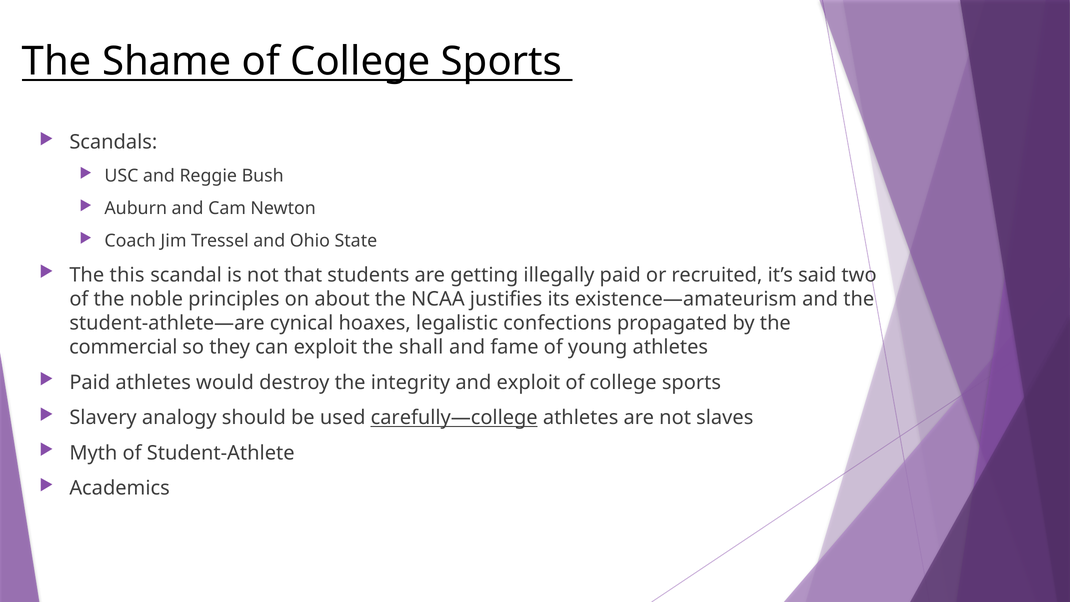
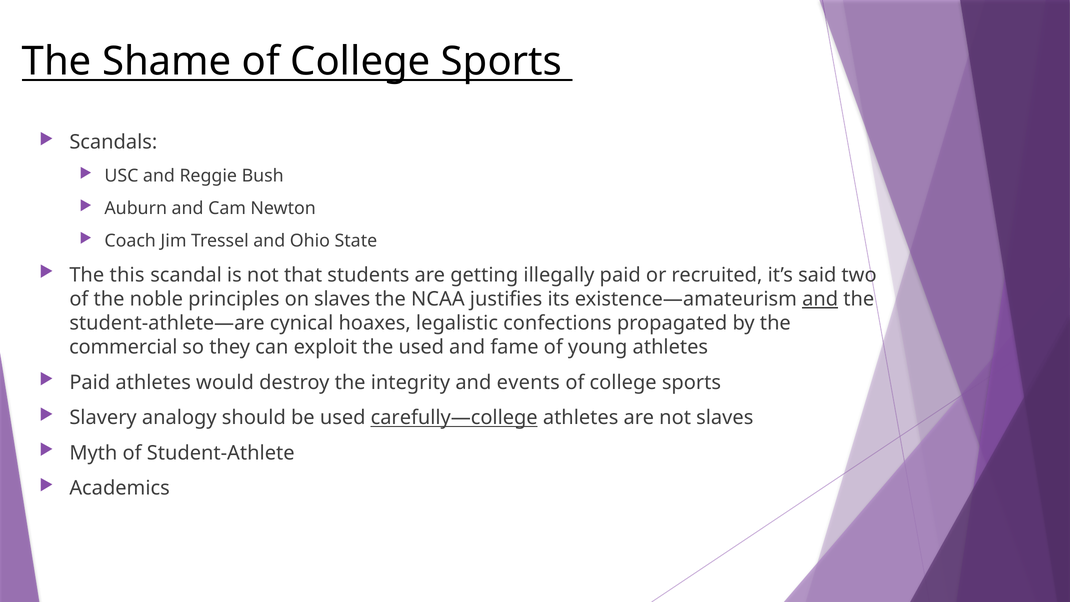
on about: about -> slaves
and at (820, 299) underline: none -> present
the shall: shall -> used
and exploit: exploit -> events
